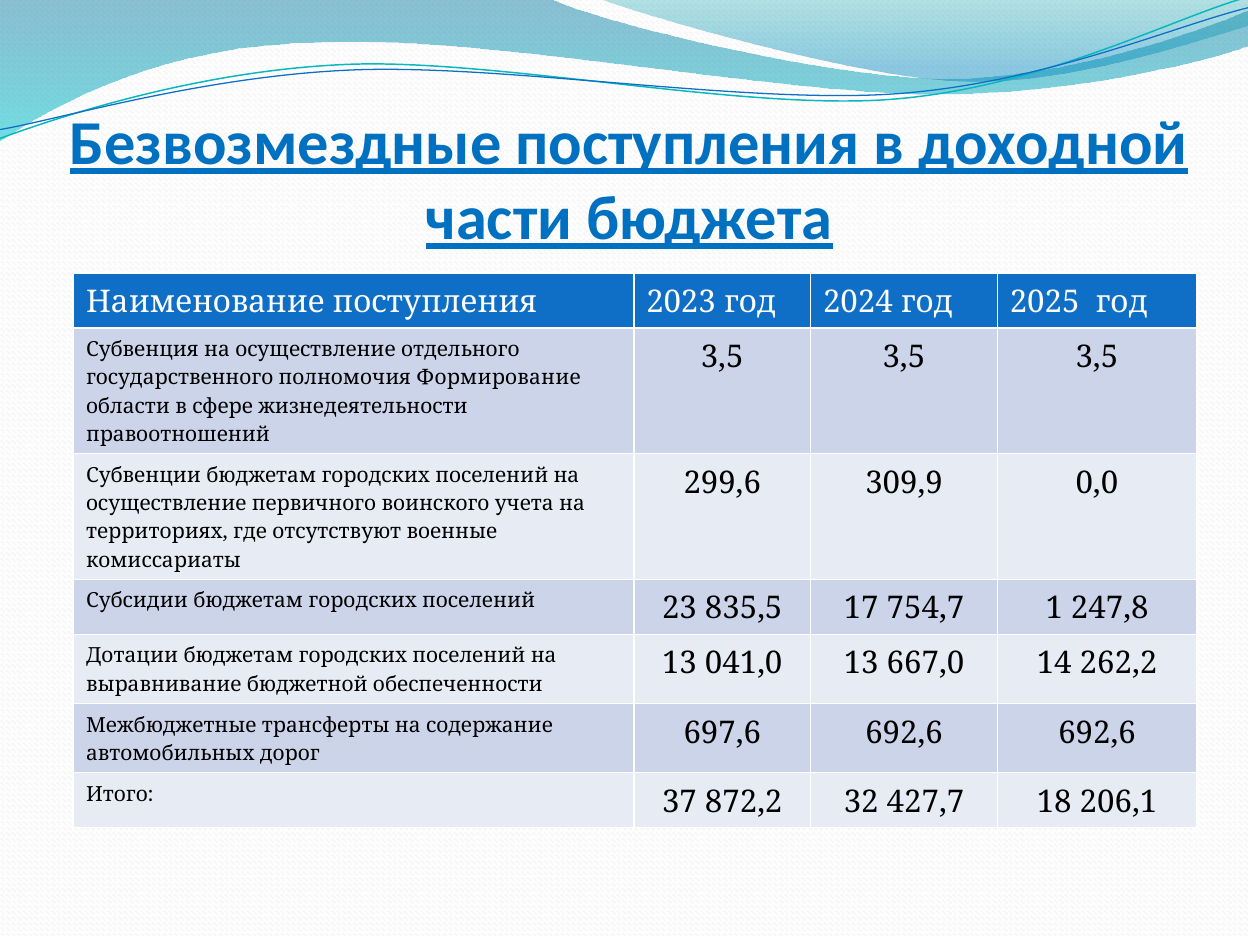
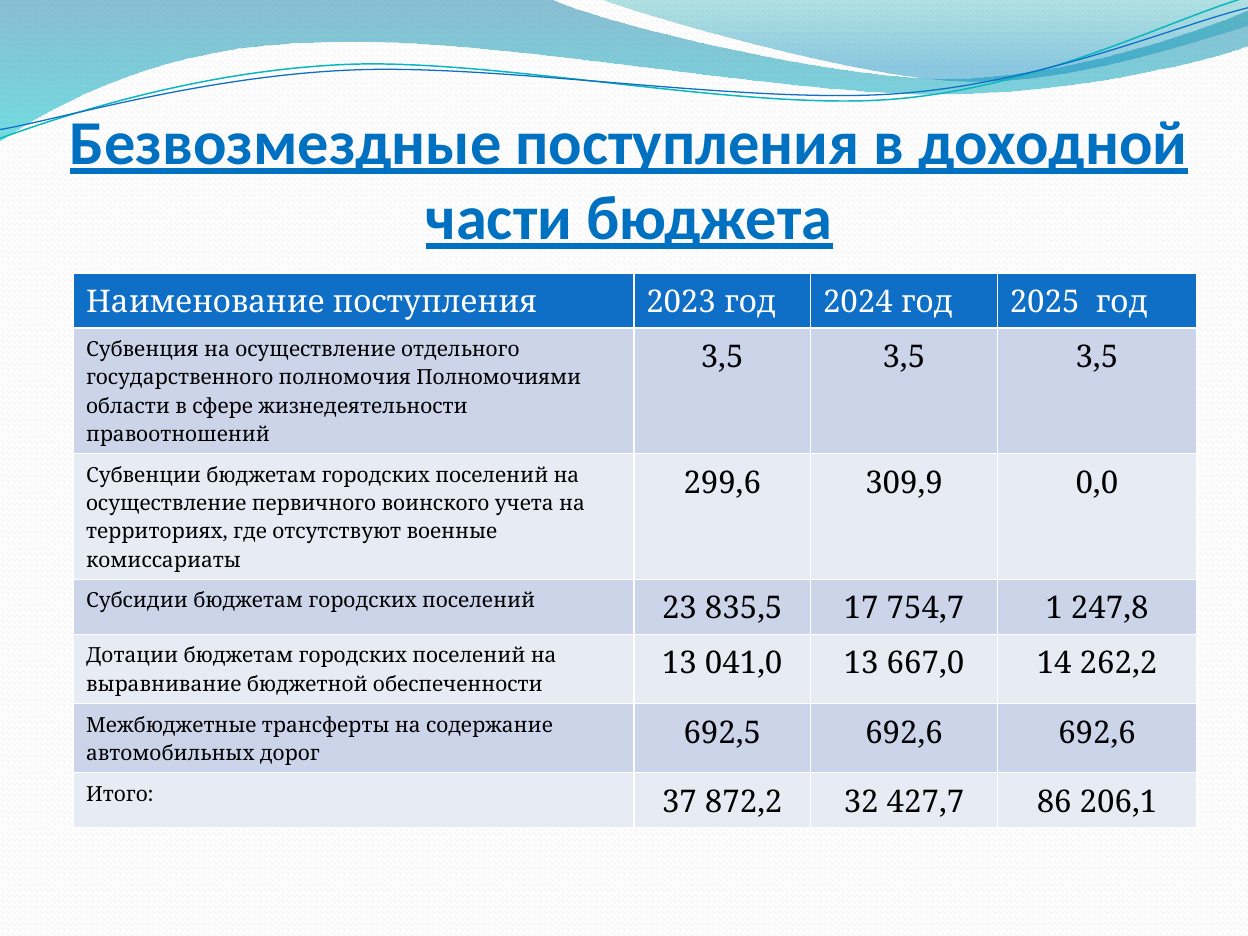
Формирование: Формирование -> Полномочиями
697,6: 697,6 -> 692,5
18: 18 -> 86
